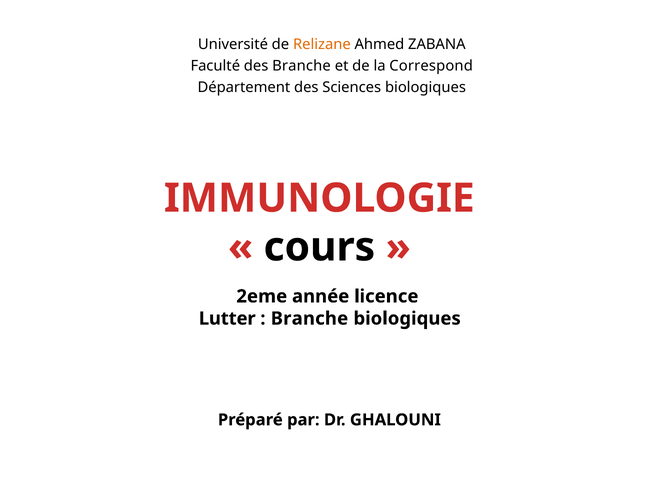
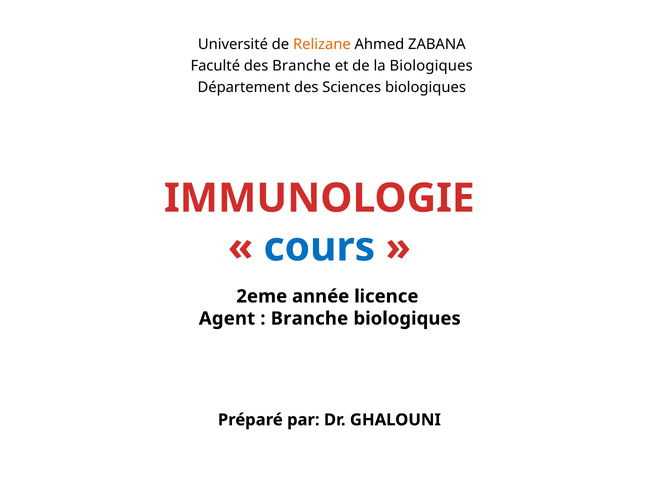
la Correspond: Correspond -> Biologiques
cours colour: black -> blue
Lutter: Lutter -> Agent
